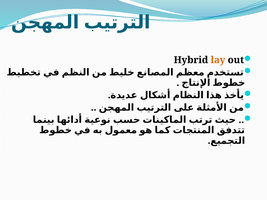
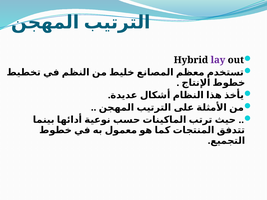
lay colour: orange -> purple
